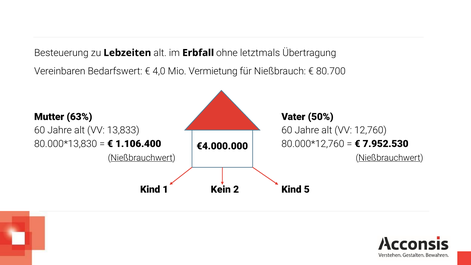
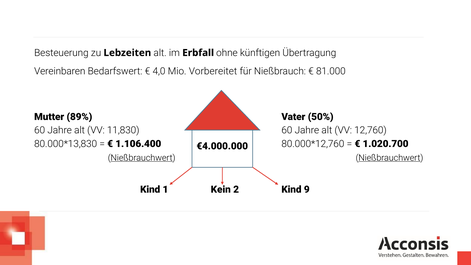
letztmals: letztmals -> künftigen
Vermietung: Vermietung -> Vorbereitet
80.700: 80.700 -> 81.000
63%: 63% -> 89%
13,833: 13,833 -> 11,830
7.952.530: 7.952.530 -> 1.020.700
5: 5 -> 9
